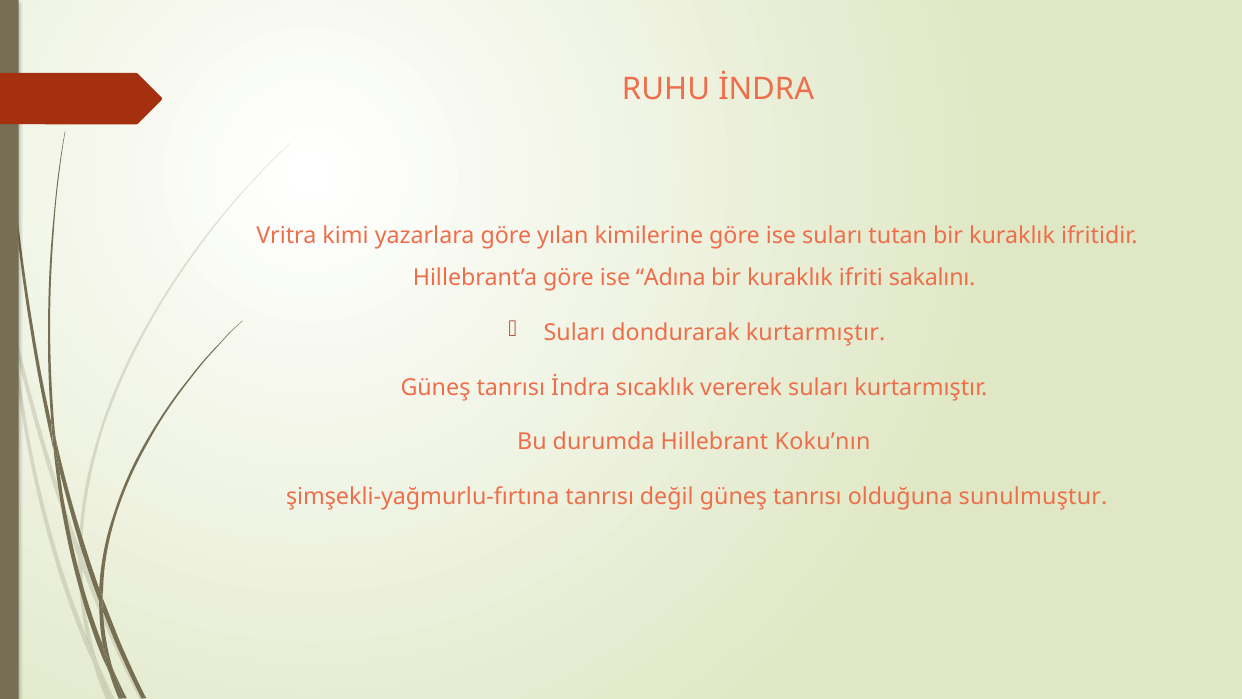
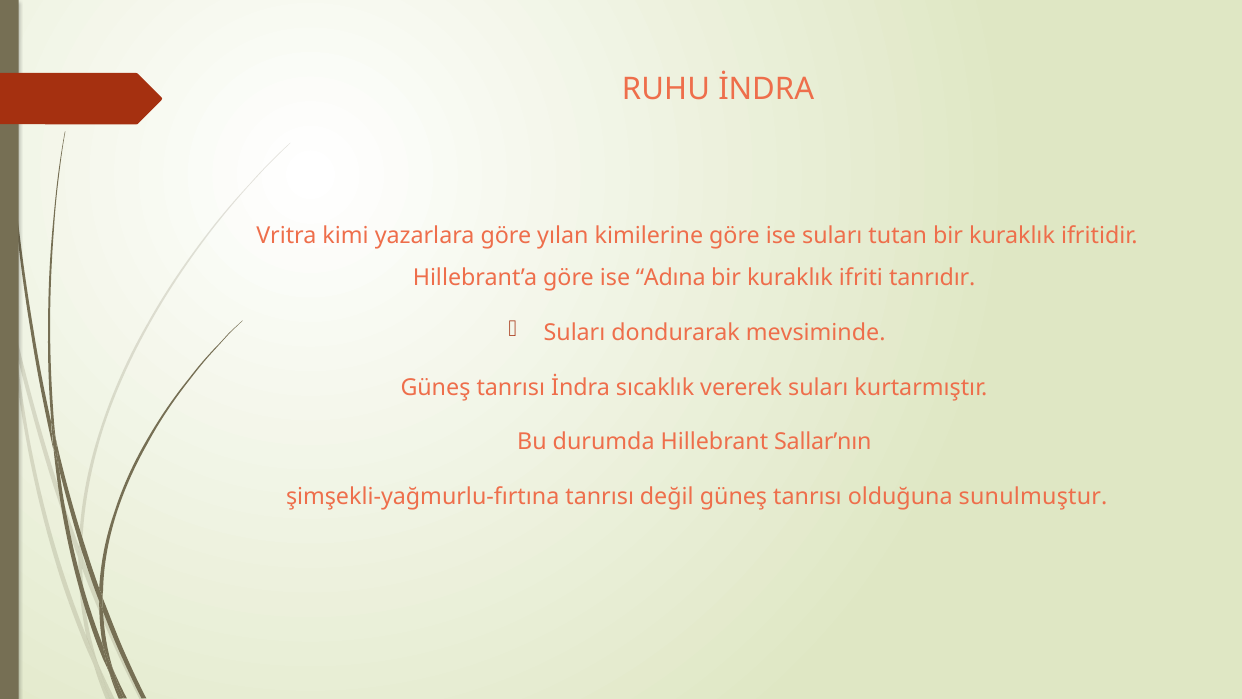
sakalını: sakalını -> tanrıdır
dondurarak kurtarmıştır: kurtarmıştır -> mevsiminde
Koku’nın: Koku’nın -> Sallar’nın
